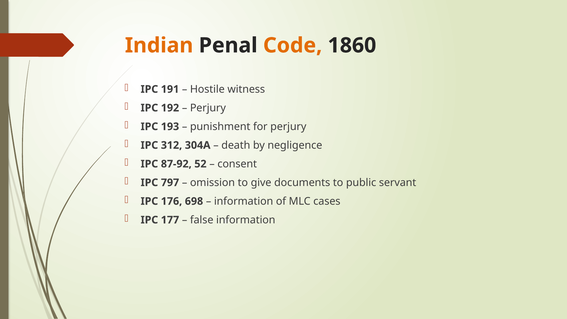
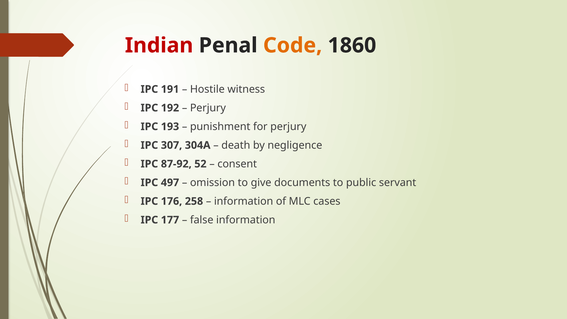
Indian colour: orange -> red
312: 312 -> 307
797: 797 -> 497
698: 698 -> 258
